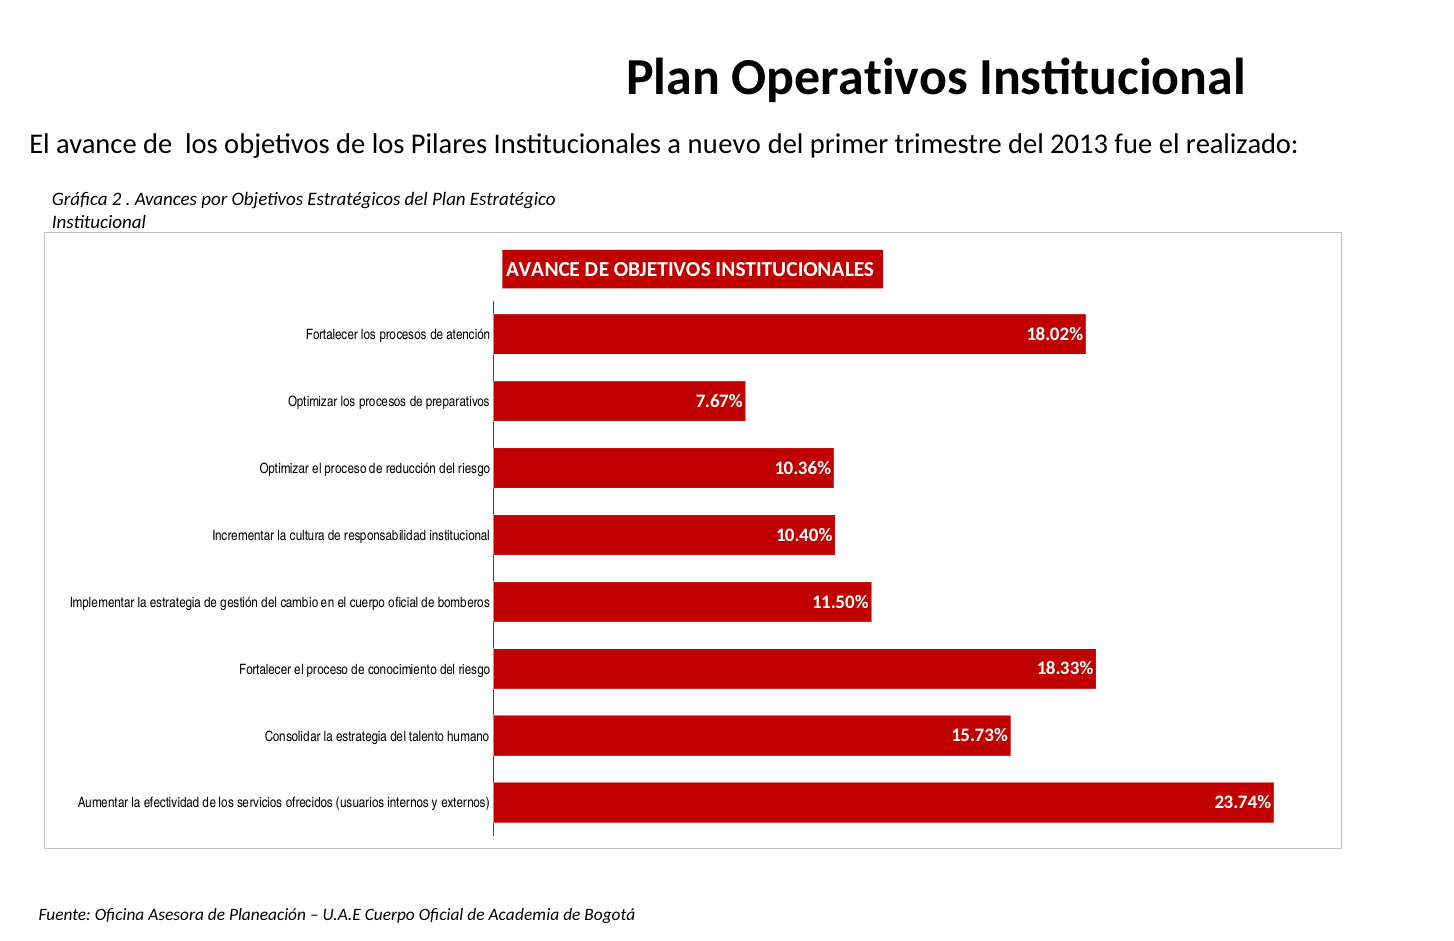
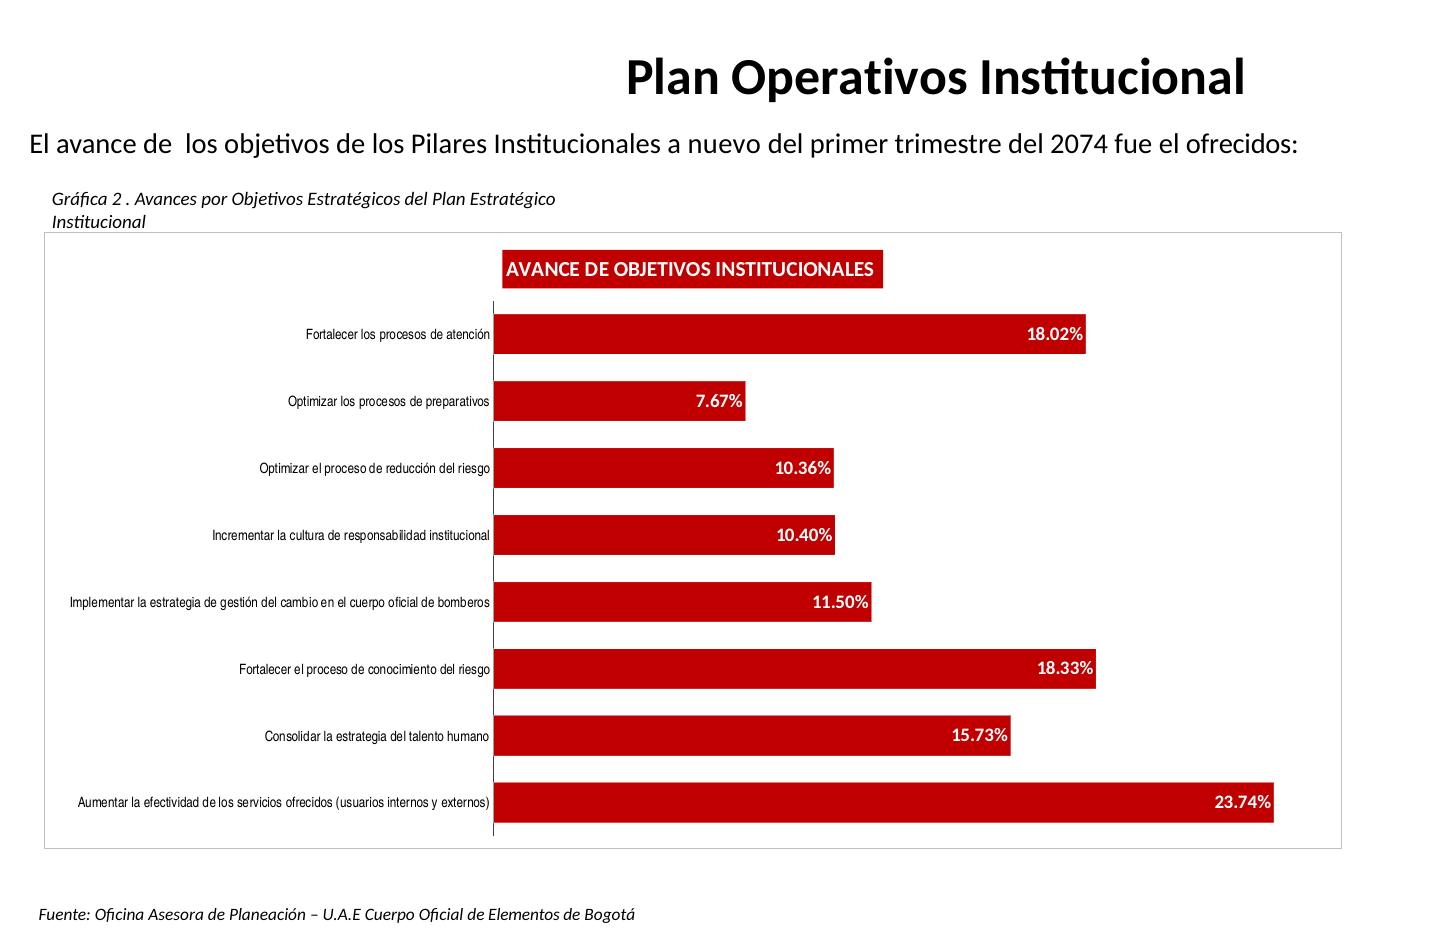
2013: 2013 -> 2074
el realizado: realizado -> ofrecidos
Academia: Academia -> Elementos
